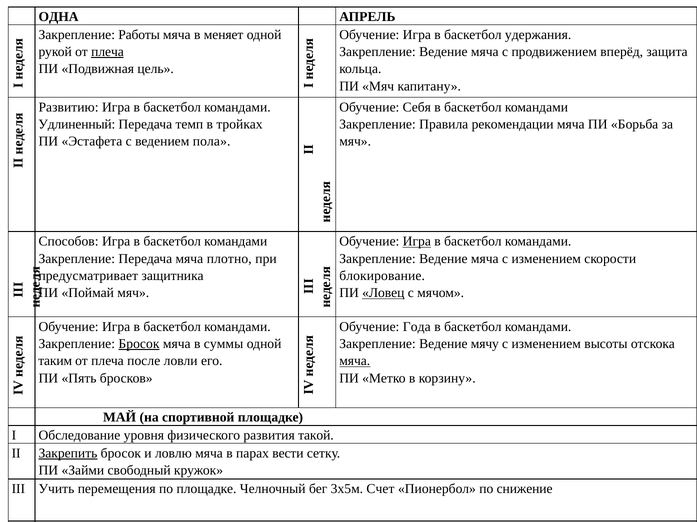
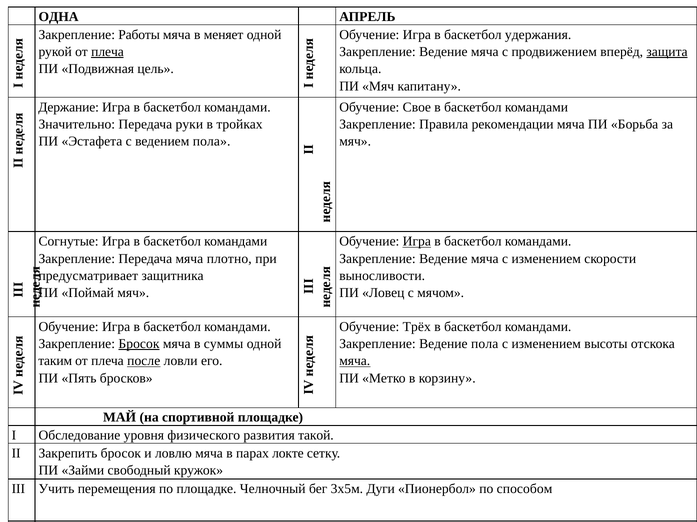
защита underline: none -> present
Развитию: Развитию -> Держание
Себя: Себя -> Свое
Удлиненный: Удлиненный -> Значительно
темп: темп -> руки
Способов: Способов -> Согнутые
блокирование: блокирование -> выносливости
Ловец underline: present -> none
Года: Года -> Трёх
Ведение мячу: мячу -> пола
после underline: none -> present
Закрепить underline: present -> none
вести: вести -> локте
Счет: Счет -> Дуги
снижение: снижение -> способом
